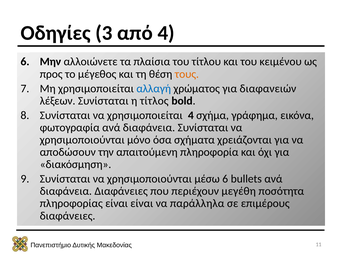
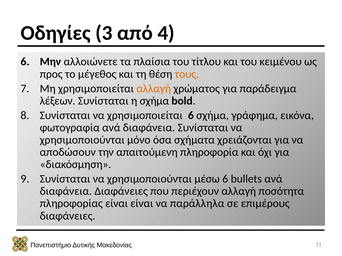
αλλαγή at (154, 89) colour: blue -> orange
διαφανειών: διαφανειών -> παράδειγμα
η τίτλος: τίτλος -> σχήμα
χρησιμοποιείται 4: 4 -> 6
περιέχουν μεγέθη: μεγέθη -> αλλαγή
